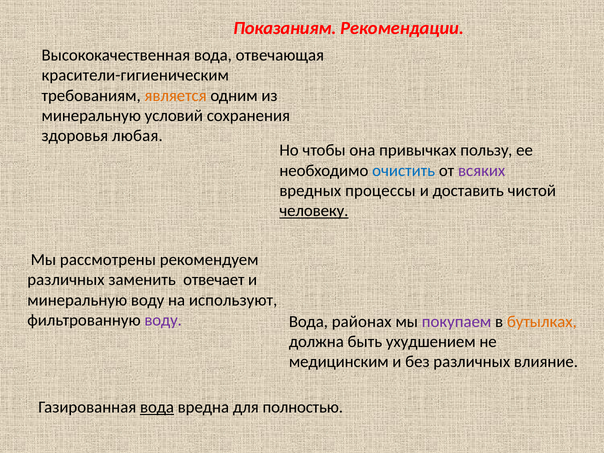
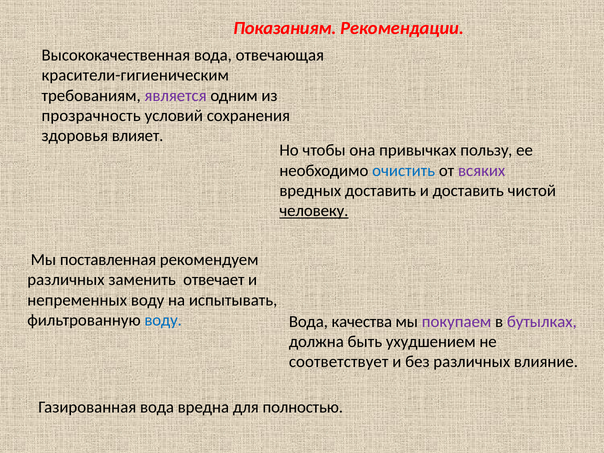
является colour: orange -> purple
минеральную at (91, 116): минеральную -> прозрачность
любая: любая -> влияет
вредных процессы: процессы -> доставить
рассмотрены: рассмотрены -> поставленная
минеральную at (77, 300): минеральную -> непременных
используют: используют -> испытывать
воду at (163, 320) colour: purple -> blue
районах: районах -> качества
бутылках colour: orange -> purple
медицинским: медицинским -> соответствует
вода at (157, 407) underline: present -> none
